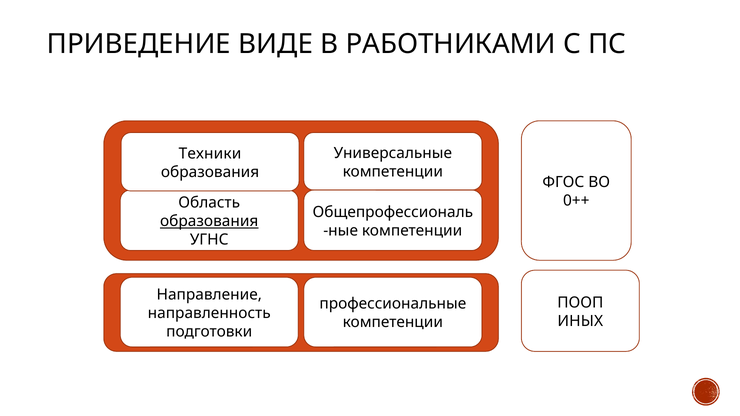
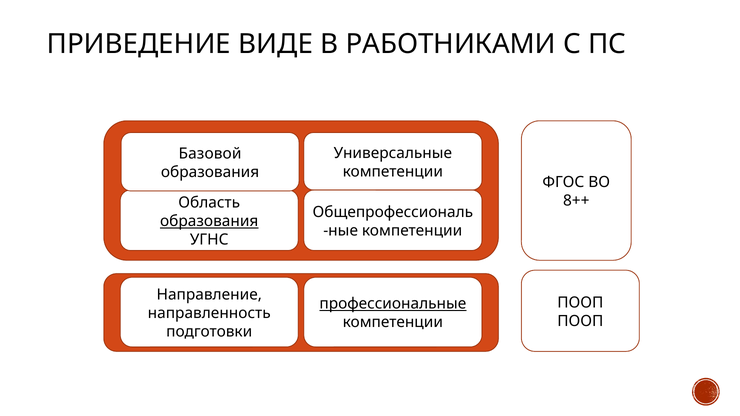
Техники: Техники -> Базовой
0++: 0++ -> 8++
профессиональные underline: none -> present
ИНЫХ at (580, 321): ИНЫХ -> ПООП
